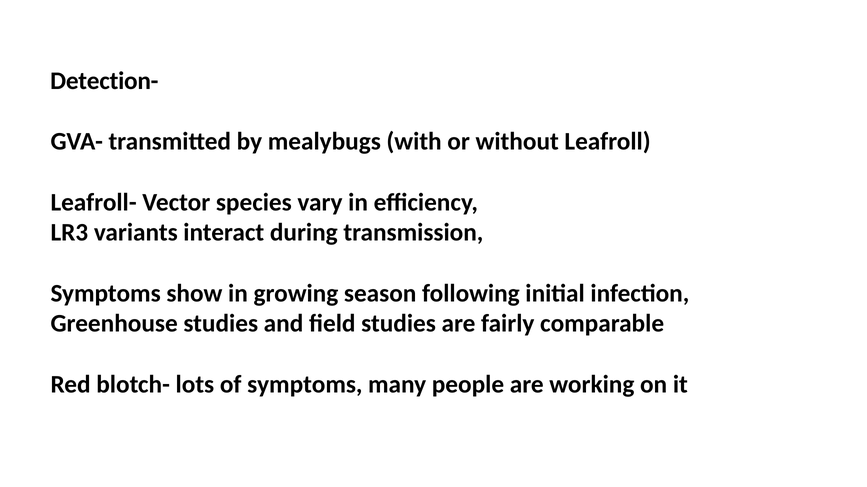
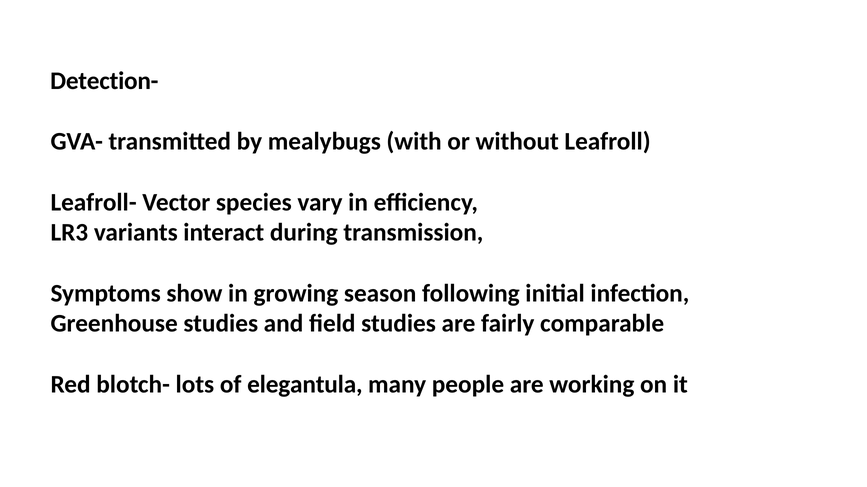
of symptoms: symptoms -> elegantula
